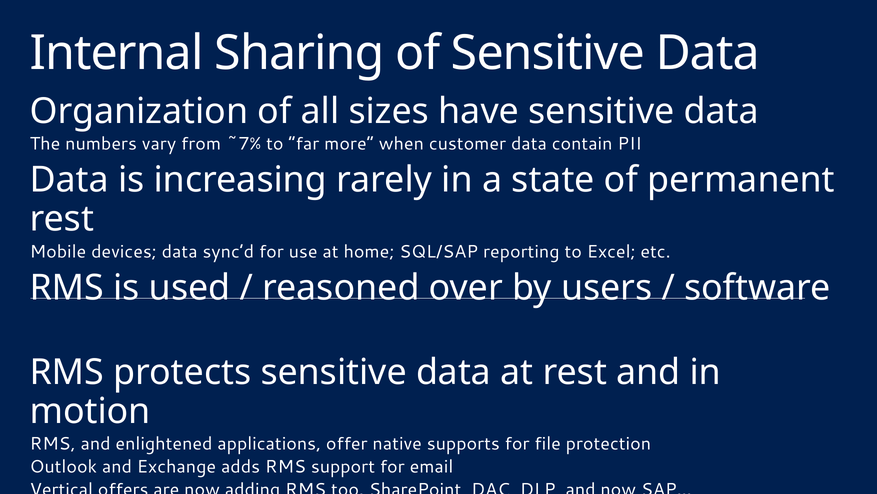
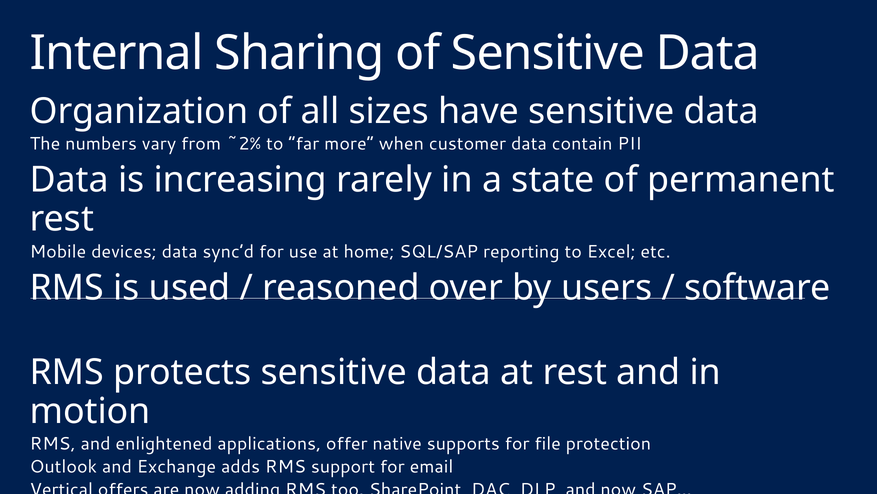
~7%: ~7% -> ~2%
